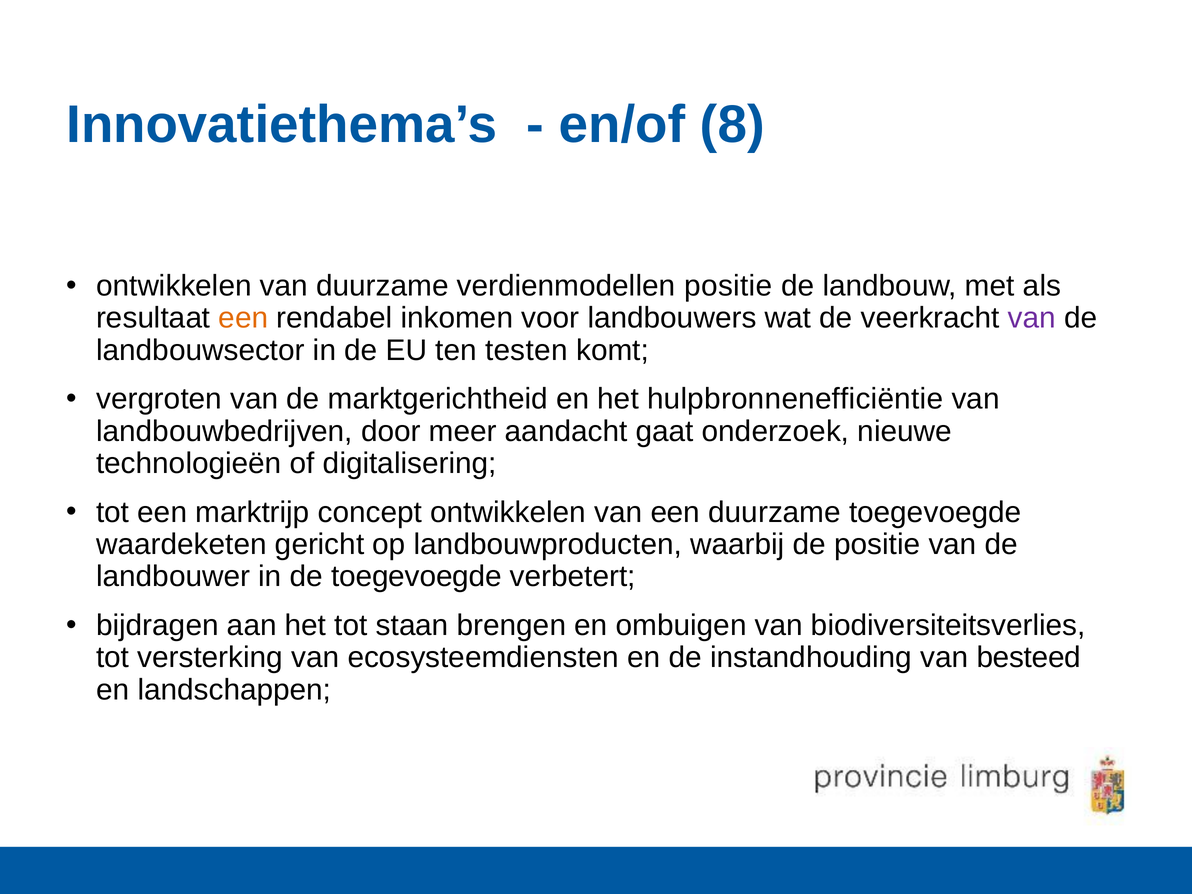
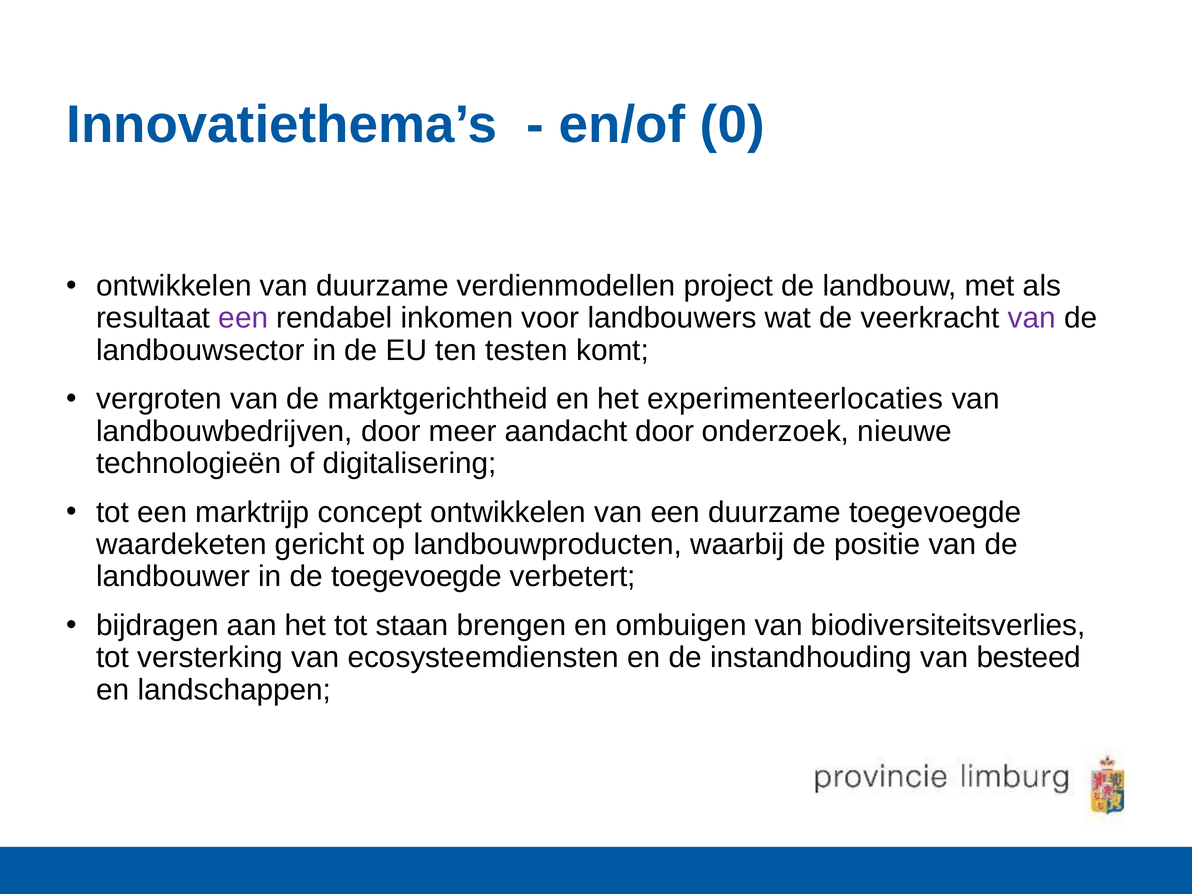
8: 8 -> 0
verdienmodellen positie: positie -> project
een at (243, 318) colour: orange -> purple
hulpbronnenefficiëntie: hulpbronnenefficiëntie -> experimenteerlocaties
aandacht gaat: gaat -> door
